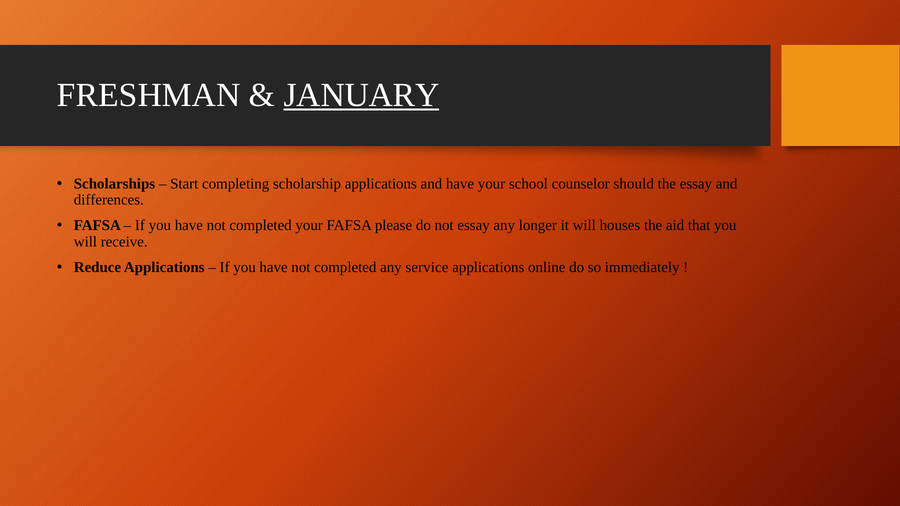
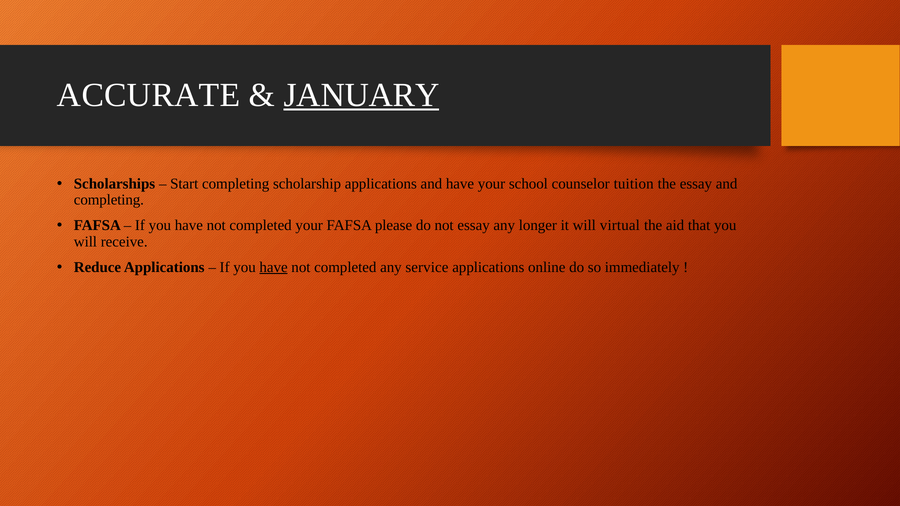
FRESHMAN: FRESHMAN -> ACCURATE
should: should -> tuition
differences at (109, 200): differences -> completing
houses: houses -> virtual
have at (274, 267) underline: none -> present
